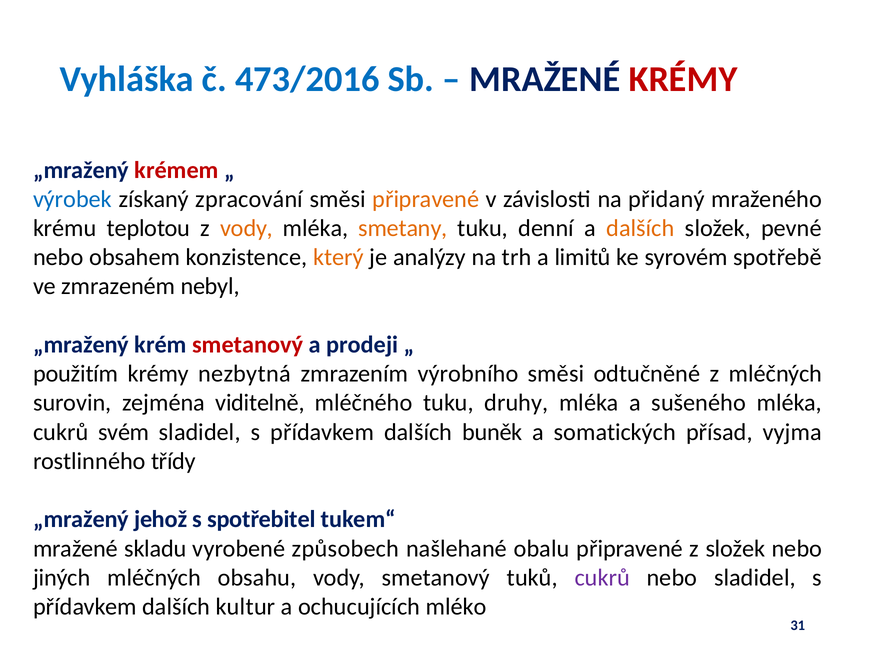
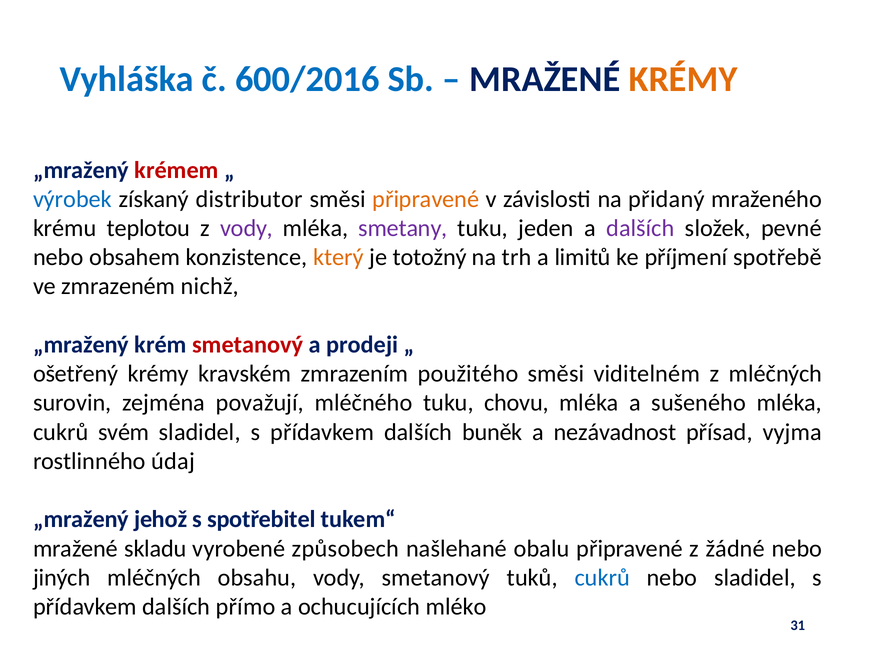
473/2016: 473/2016 -> 600/2016
KRÉMY at (683, 79) colour: red -> orange
zpracování: zpracování -> distributor
vody at (247, 228) colour: orange -> purple
smetany colour: orange -> purple
denní: denní -> jeden
dalších at (640, 228) colour: orange -> purple
analýzy: analýzy -> totožný
syrovém: syrovém -> příjmení
nebyl: nebyl -> nichž
použitím: použitím -> ošetřený
nezbytná: nezbytná -> kravském
výrobního: výrobního -> použitého
odtučněné: odtučněné -> viditelném
viditelně: viditelně -> považují
druhy: druhy -> chovu
somatických: somatických -> nezávadnost
třídy: třídy -> údaj
z složek: složek -> žádné
cukrů at (602, 578) colour: purple -> blue
kultur: kultur -> přímo
